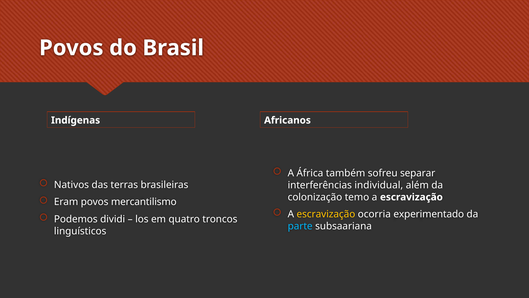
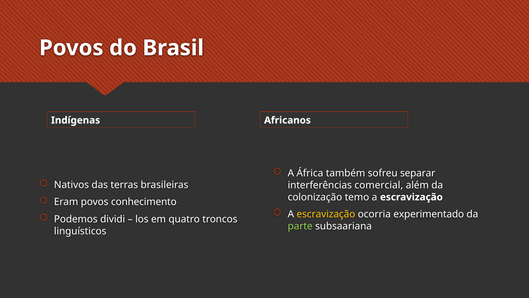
individual: individual -> comercial
mercantilismo: mercantilismo -> conhecimento
parte colour: light blue -> light green
